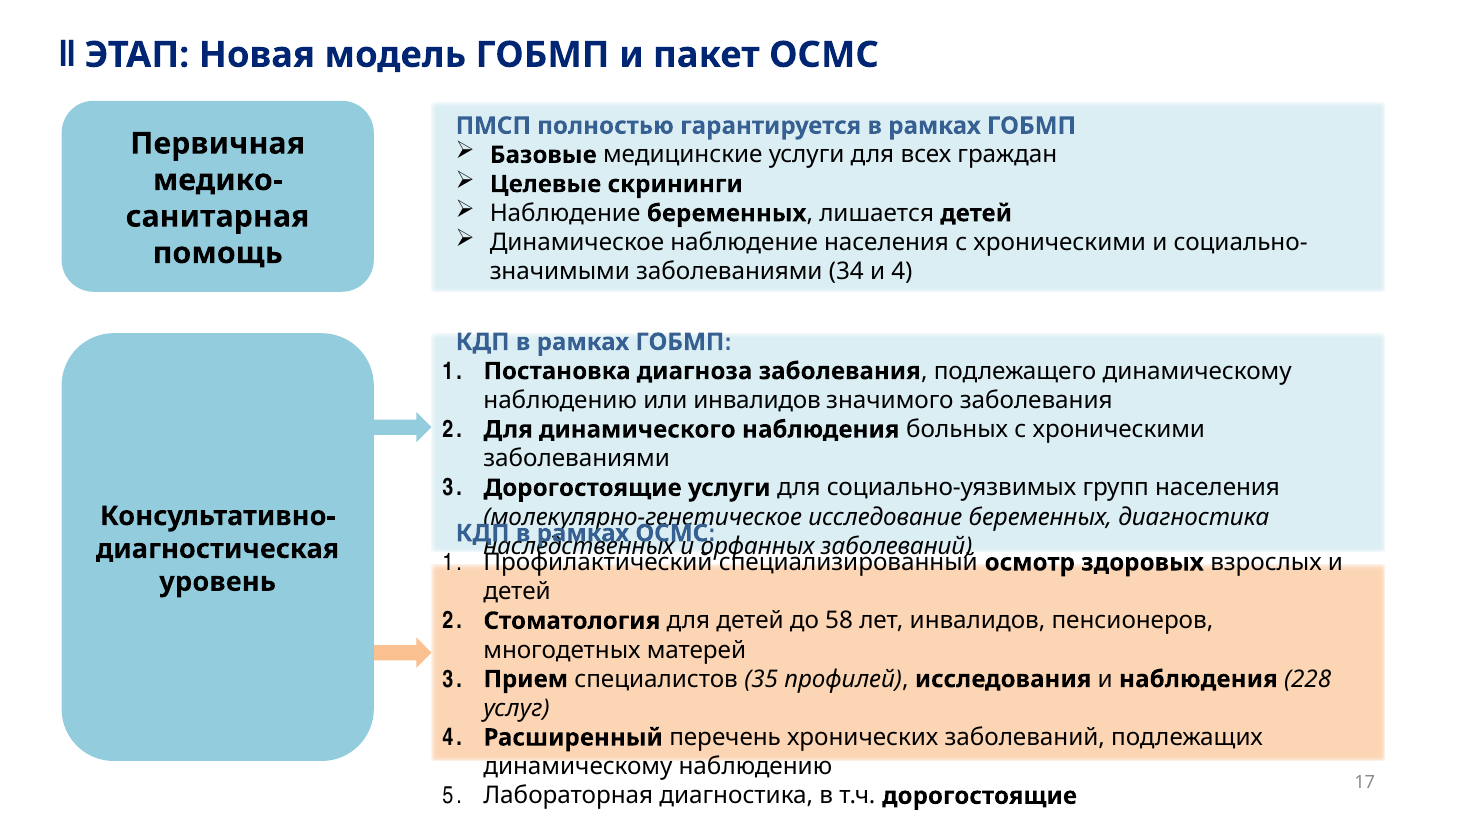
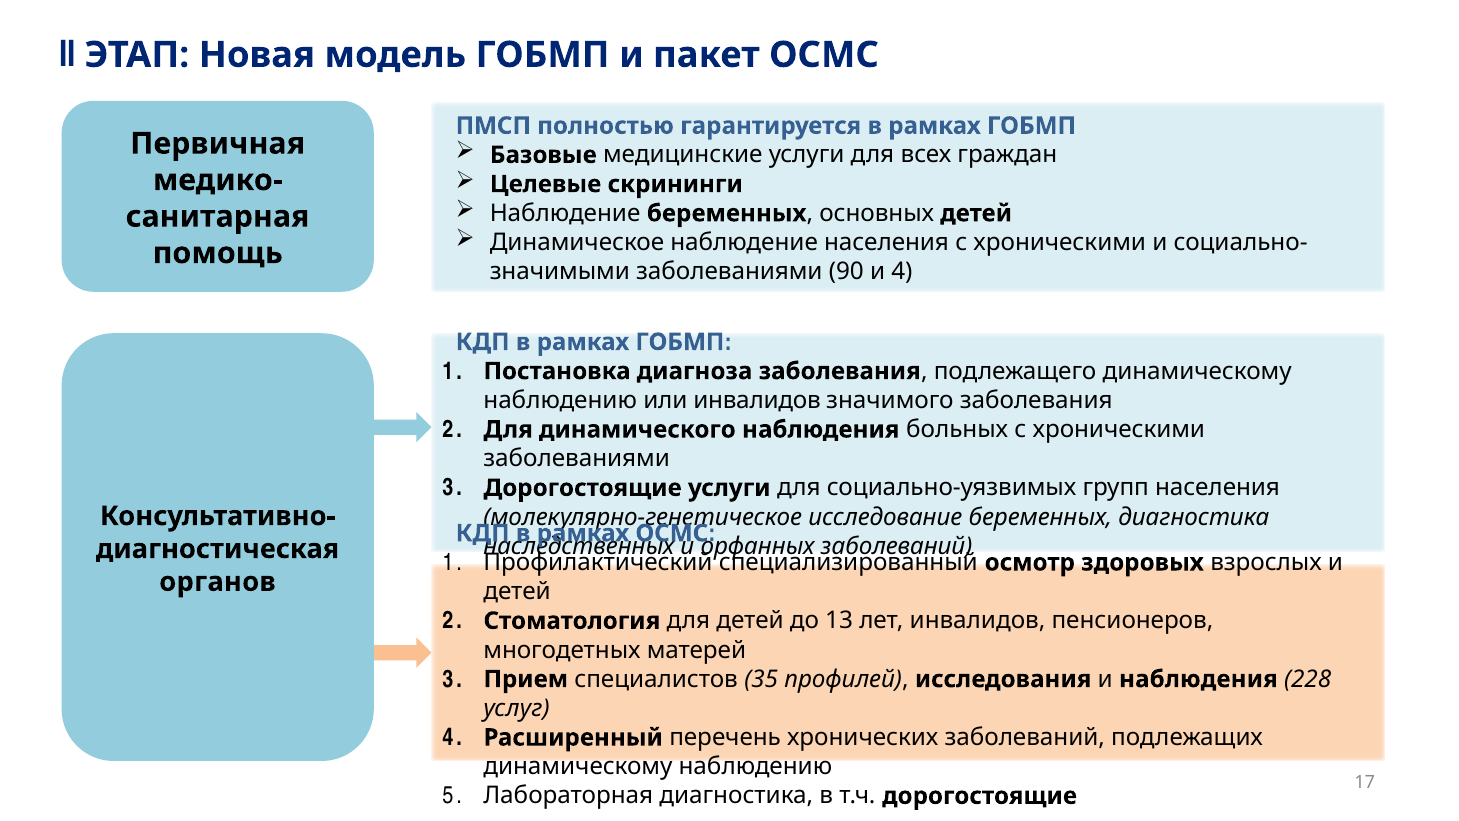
лишается: лишается -> основных
34: 34 -> 90
уровень: уровень -> органов
58: 58 -> 13
